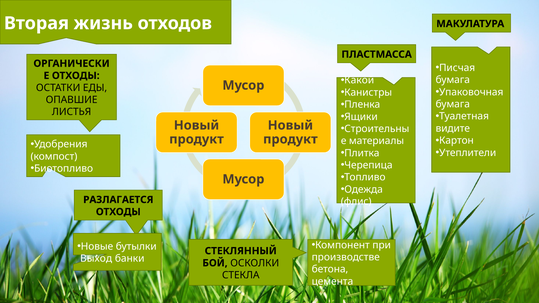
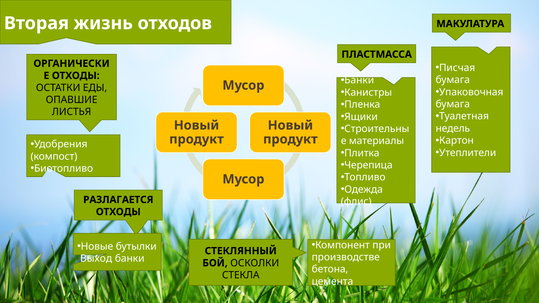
Какой at (359, 80): Какой -> Банки
видите: видите -> недель
